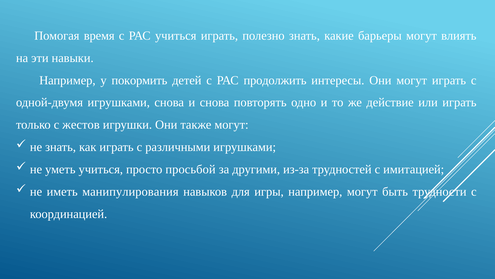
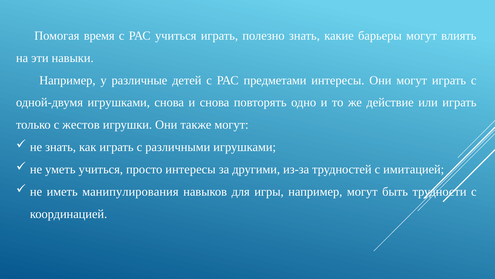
покормить: покормить -> различные
продолжить: продолжить -> предметами
просто просьбой: просьбой -> интересы
